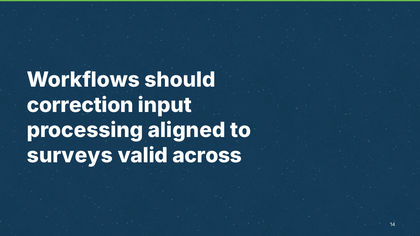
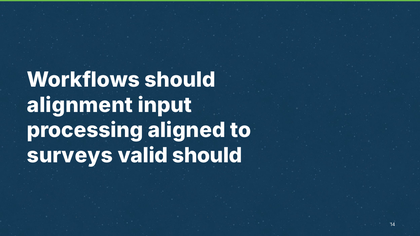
correction: correction -> alignment
valid across: across -> should
